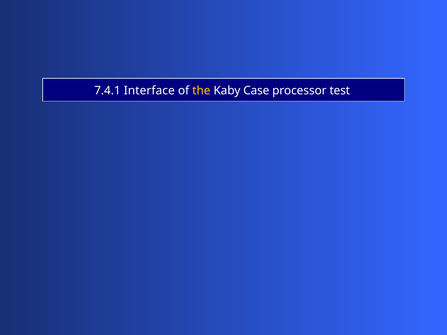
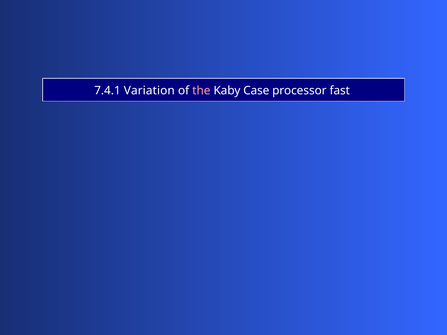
Interface: Interface -> Variation
the colour: yellow -> pink
test: test -> fast
